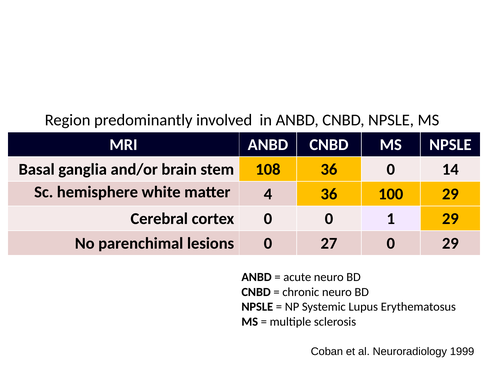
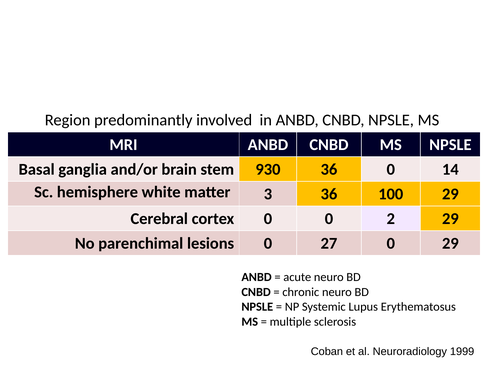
108: 108 -> 930
4: 4 -> 3
1: 1 -> 2
